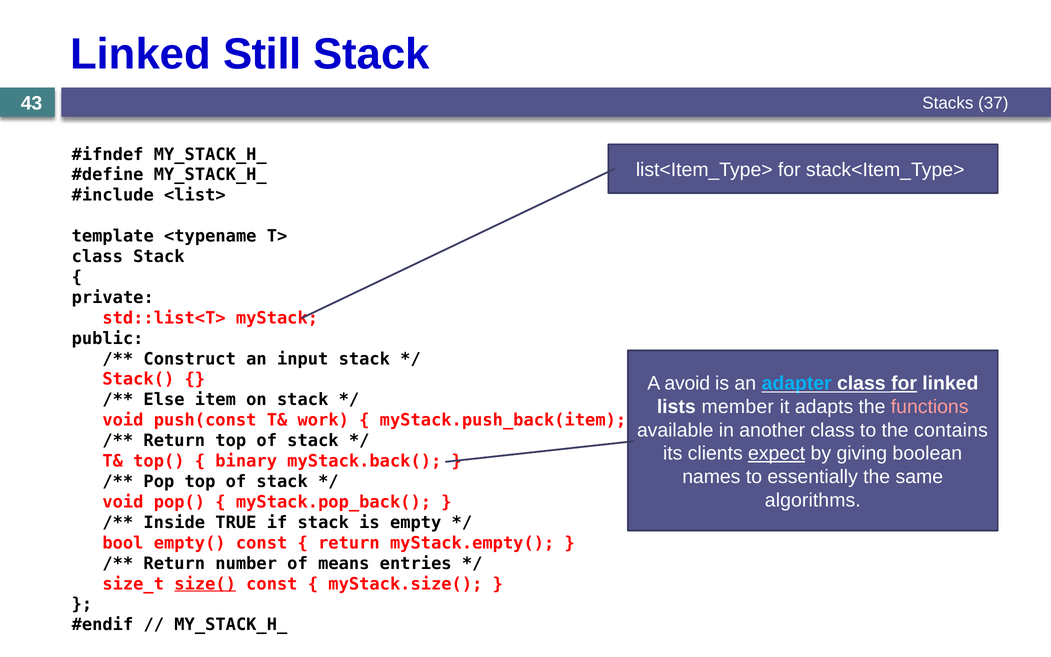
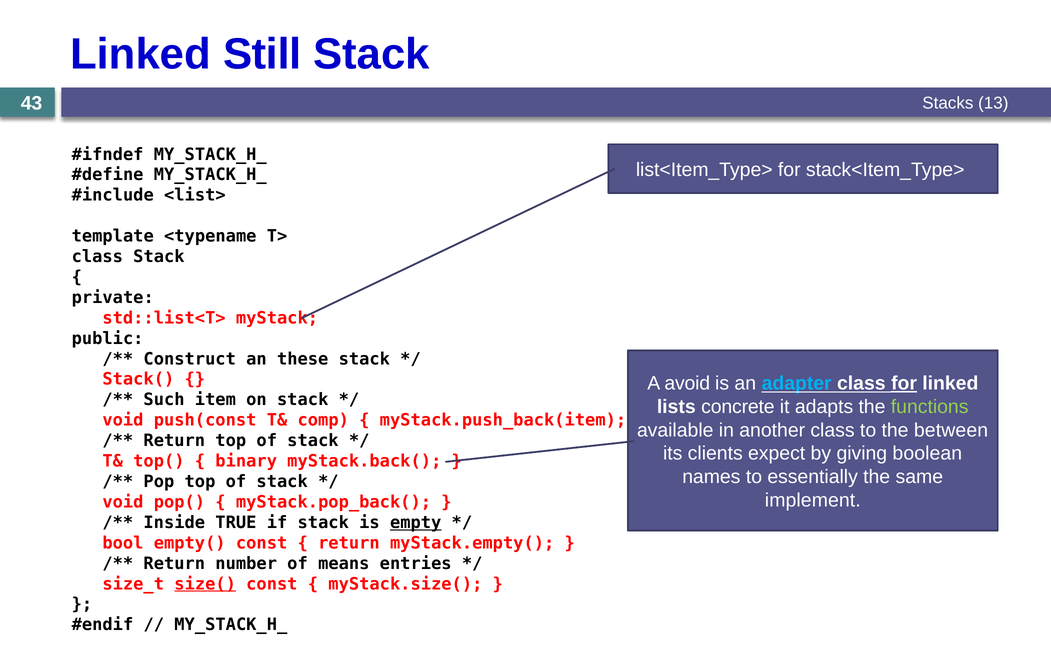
37: 37 -> 13
input: input -> these
Else: Else -> Such
member: member -> concrete
functions colour: pink -> light green
work: work -> comp
contains: contains -> between
expect underline: present -> none
algorithms: algorithms -> implement
empty underline: none -> present
